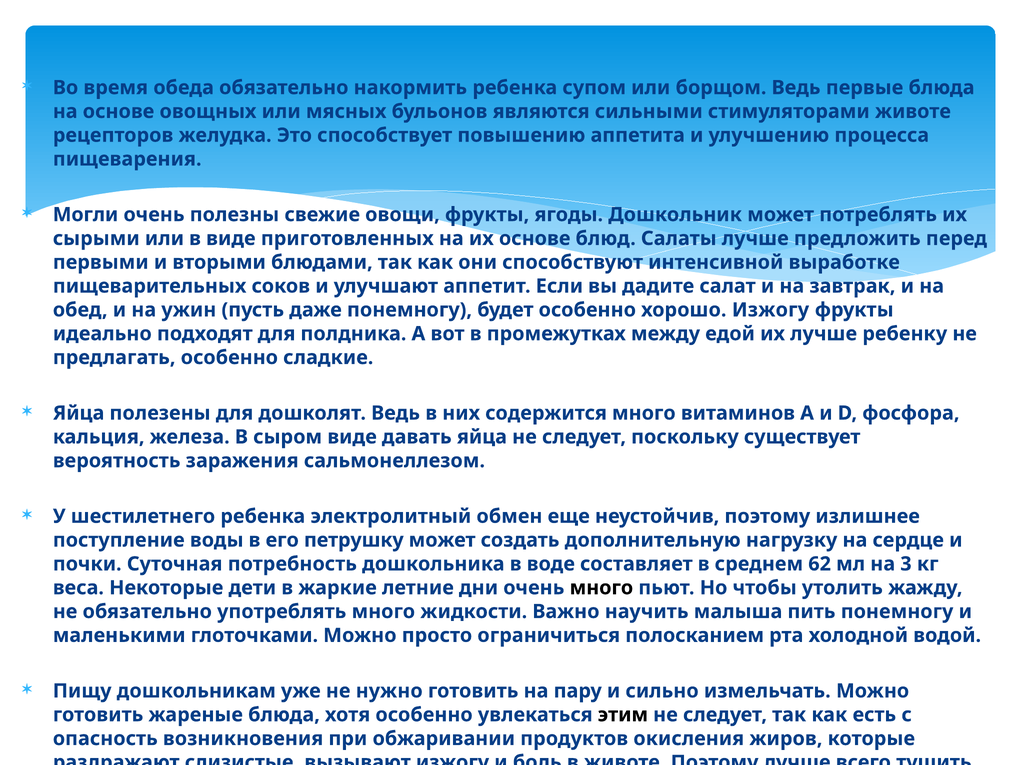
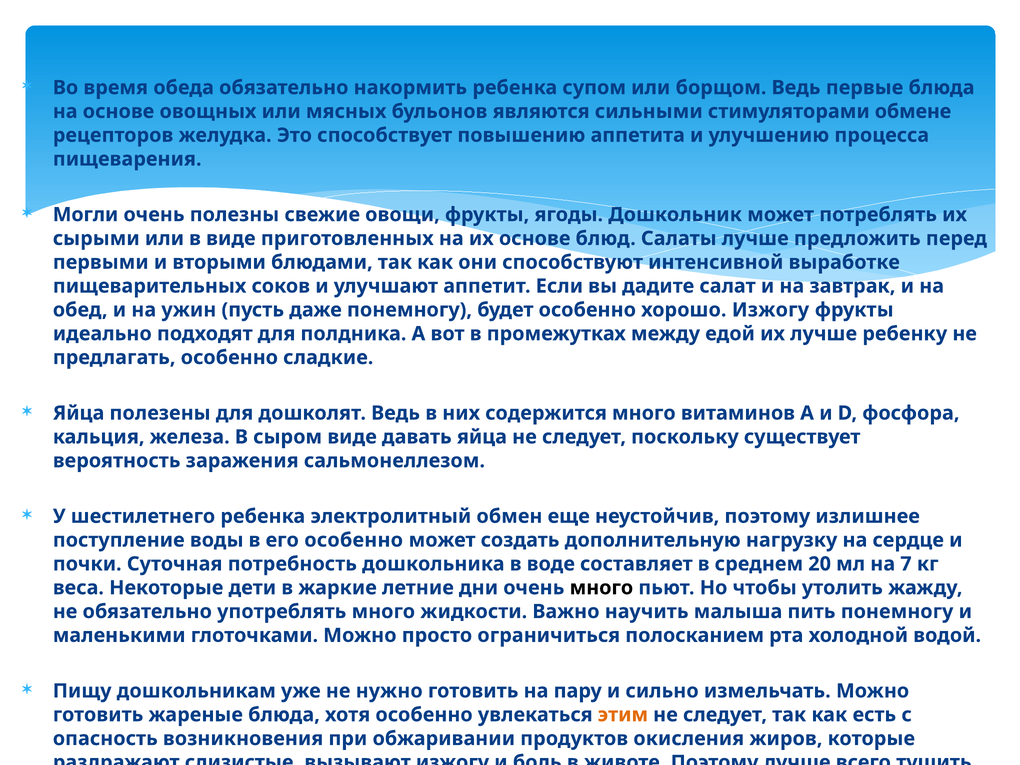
стимуляторами животе: животе -> обмене
его петрушку: петрушку -> особенно
62: 62 -> 20
3: 3 -> 7
этим colour: black -> orange
